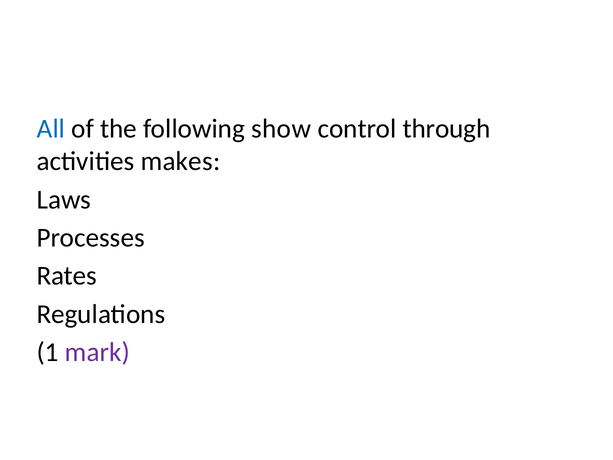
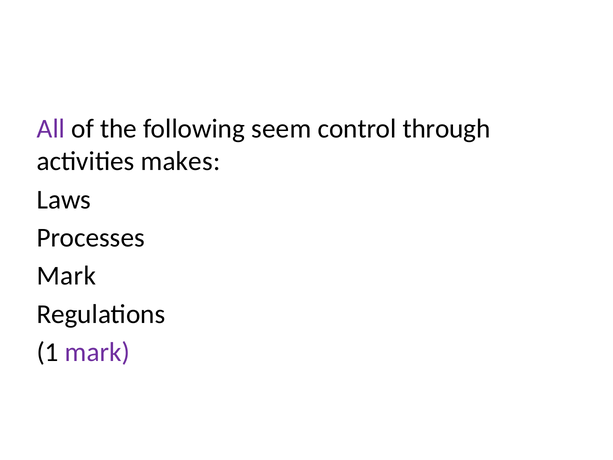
All colour: blue -> purple
show: show -> seem
Rates at (67, 276): Rates -> Mark
